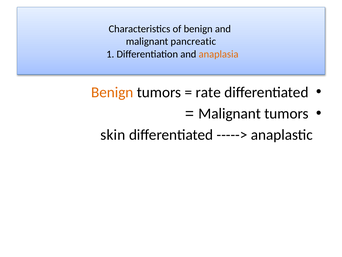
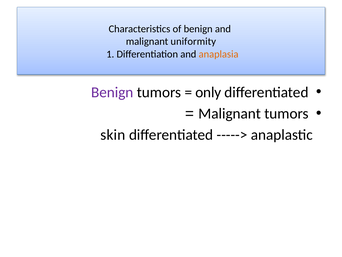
pancreatic: pancreatic -> uniformity
Benign at (112, 92) colour: orange -> purple
rate: rate -> only
